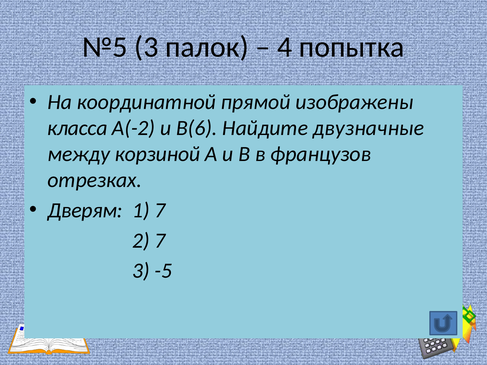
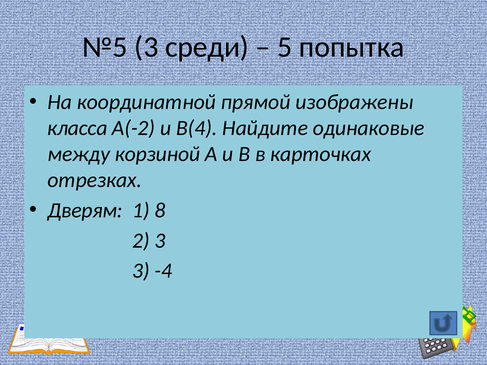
палок: палок -> среди
4: 4 -> 5
В(6: В(6 -> В(4
двузначные: двузначные -> одинаковые
французов: французов -> карточках
1 7: 7 -> 8
2 7: 7 -> 3
-5: -5 -> -4
